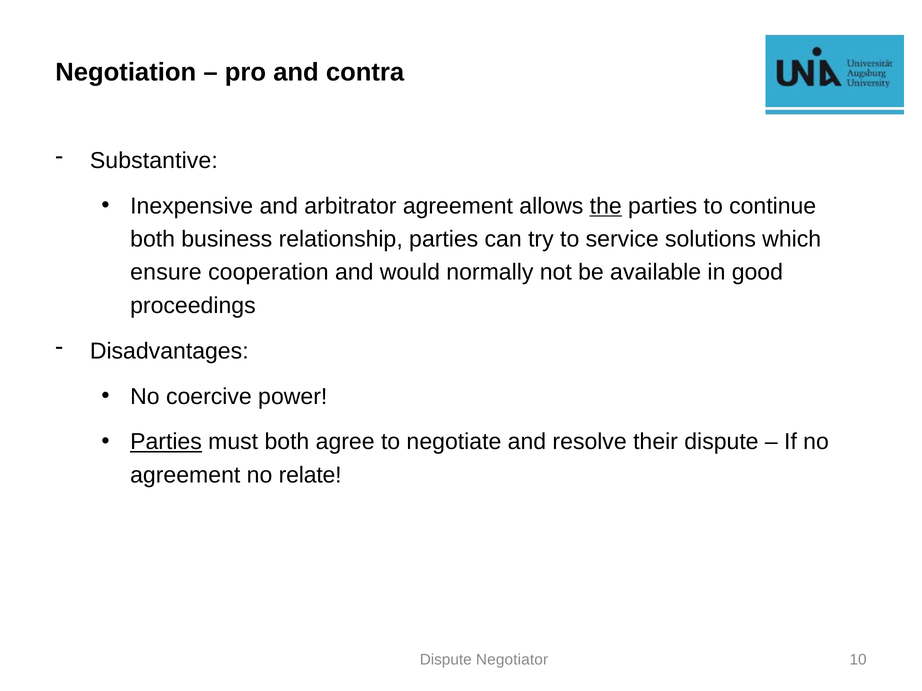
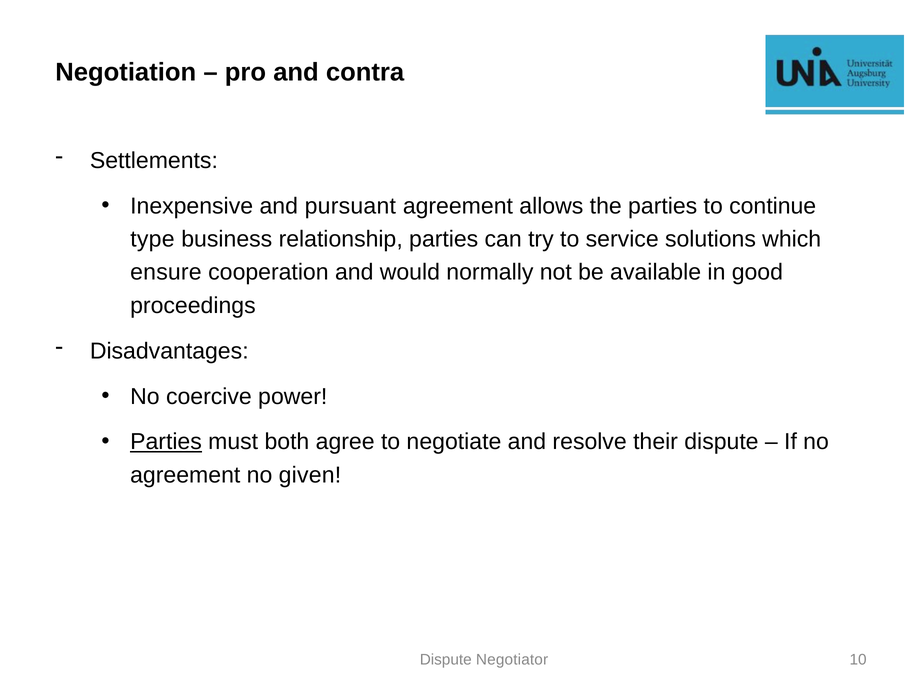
Substantive: Substantive -> Settlements
arbitrator: arbitrator -> pursuant
the underline: present -> none
both at (153, 239): both -> type
relate: relate -> given
